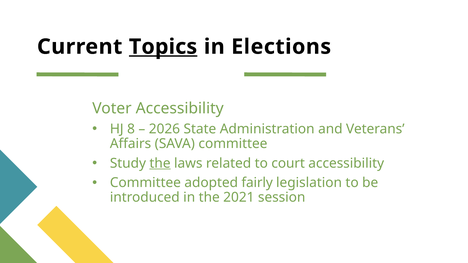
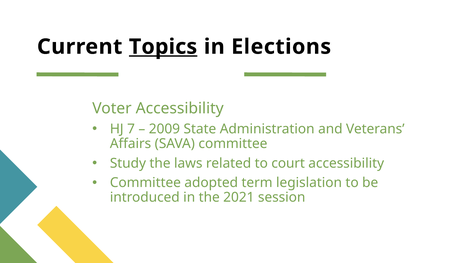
8: 8 -> 7
2026: 2026 -> 2009
the at (160, 163) underline: present -> none
fairly: fairly -> term
